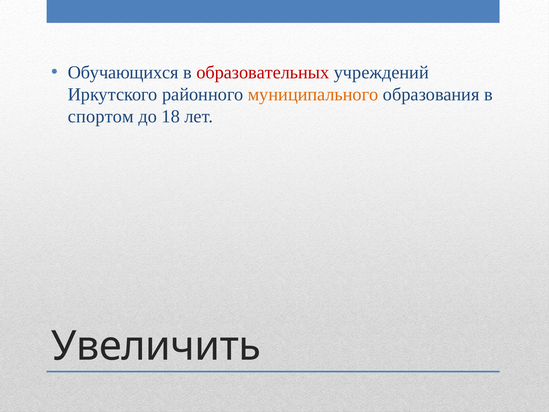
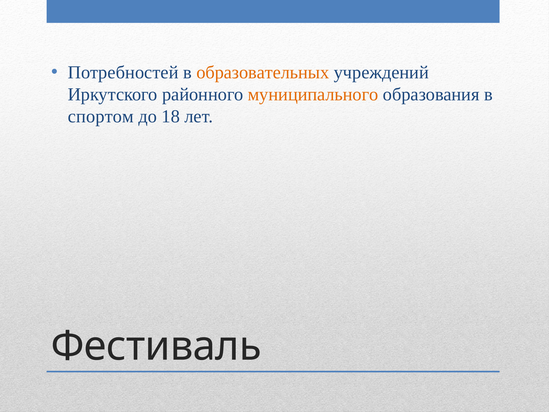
Обучающихся: Обучающихся -> Потребностей
образовательных colour: red -> orange
Увеличить: Увеличить -> Фестиваль
